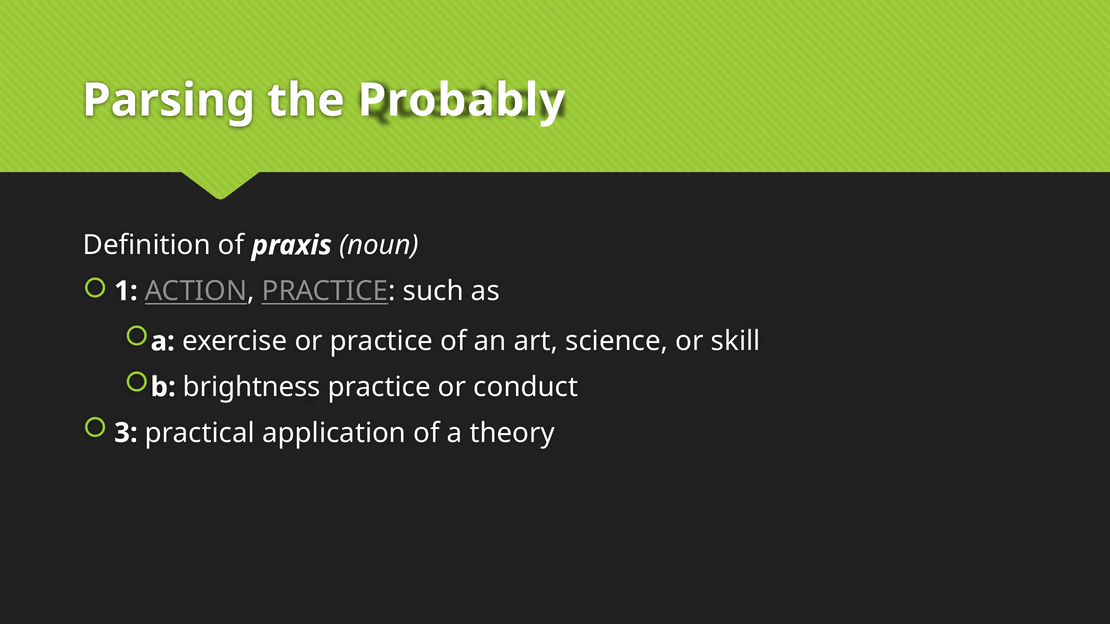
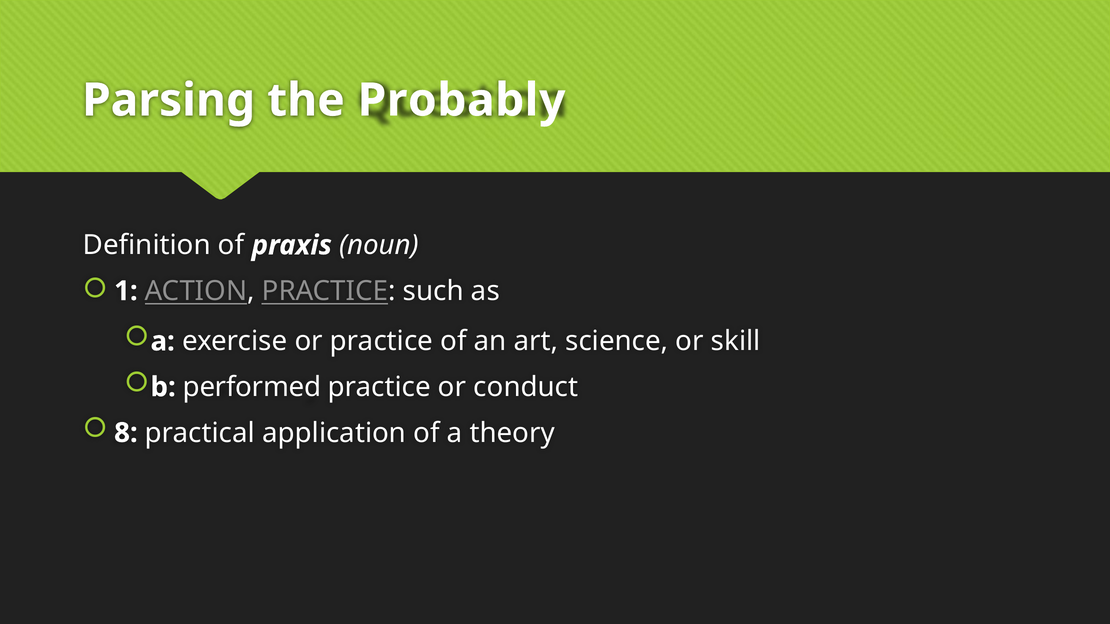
brightness: brightness -> performed
3: 3 -> 8
